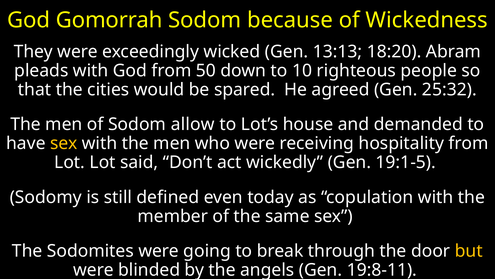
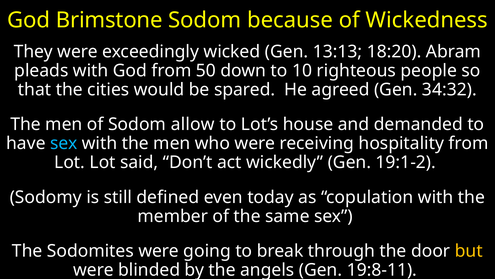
Gomorrah: Gomorrah -> Brimstone
25:32: 25:32 -> 34:32
sex at (64, 143) colour: yellow -> light blue
19:1-5: 19:1-5 -> 19:1-2
